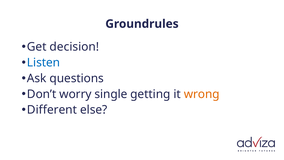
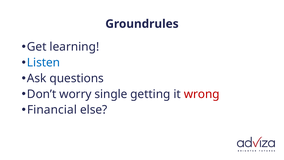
decision: decision -> learning
wrong colour: orange -> red
Different: Different -> Financial
